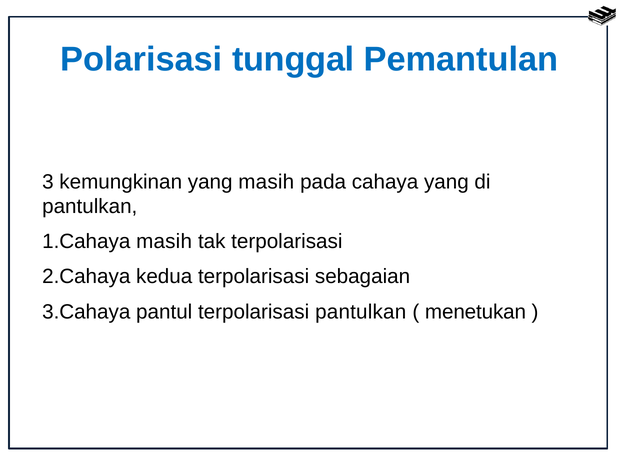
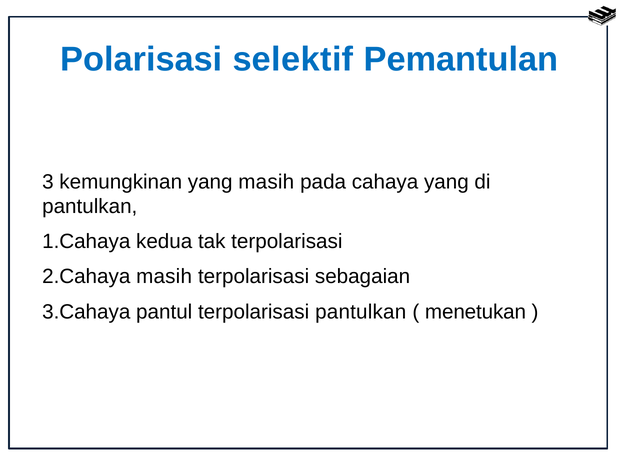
tunggal: tunggal -> selektif
masih at (164, 242): masih -> kedua
kedua at (164, 277): kedua -> masih
